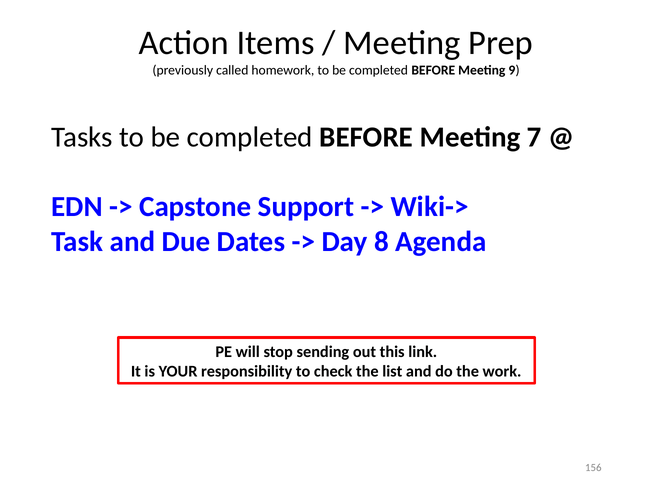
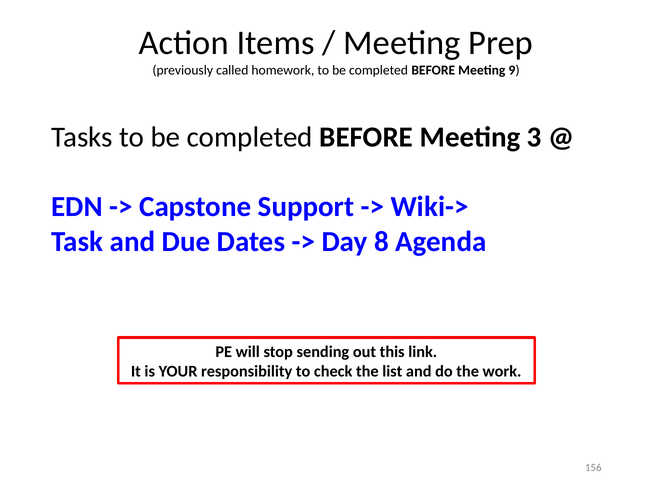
7: 7 -> 3
